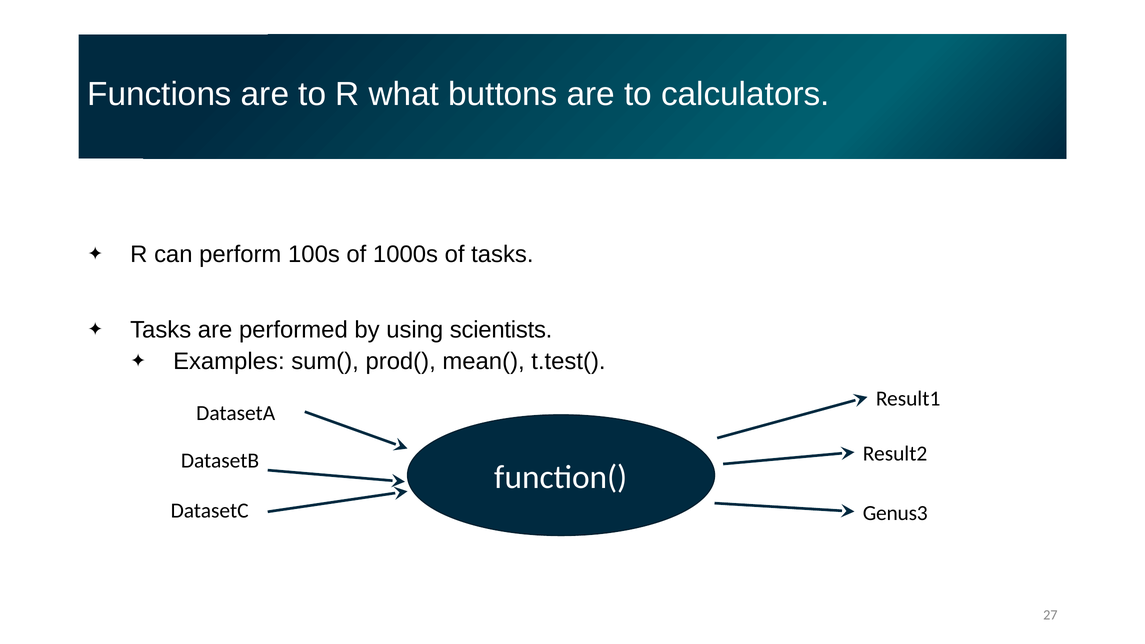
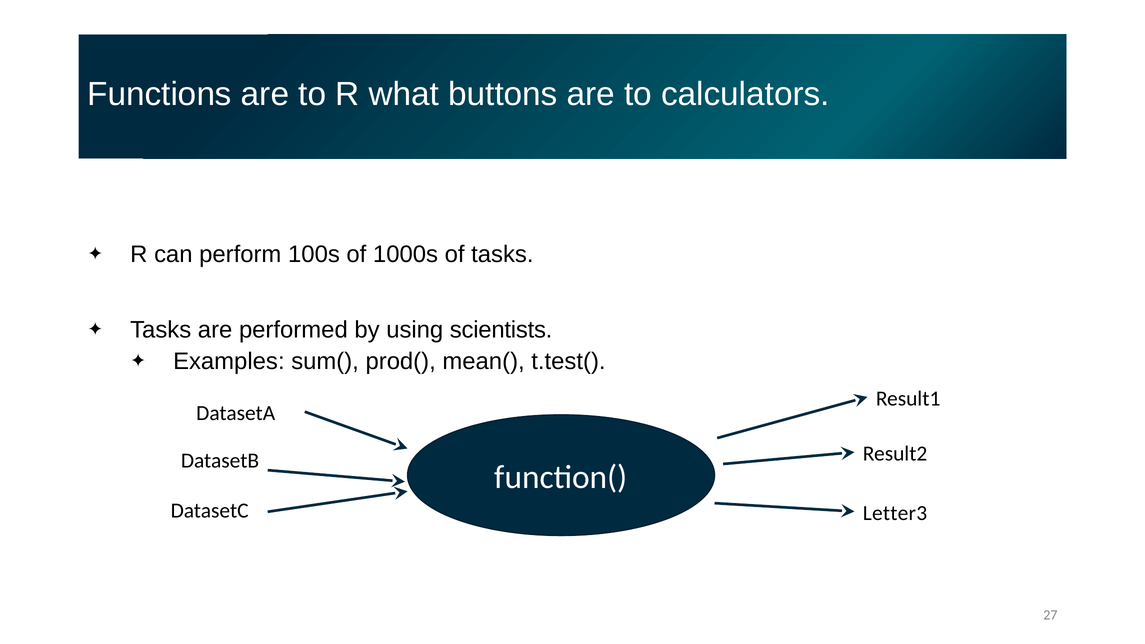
Genus3: Genus3 -> Letter3
